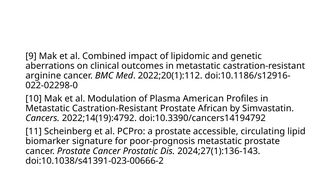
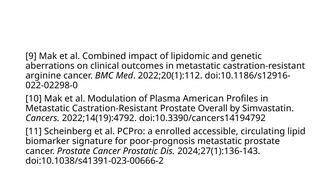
African: African -> Overall
a prostate: prostate -> enrolled
